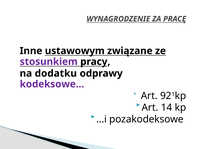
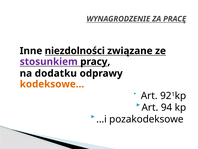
ustawowym: ustawowym -> niezdolności
kodeksowe… colour: purple -> orange
14: 14 -> 94
